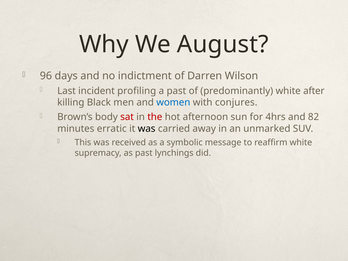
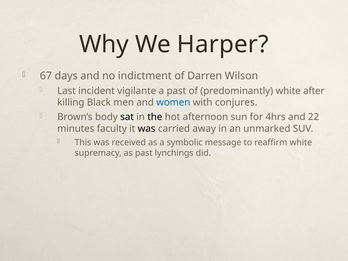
August: August -> Harper
96: 96 -> 67
profiling: profiling -> vigilante
sat colour: red -> black
the colour: red -> black
82: 82 -> 22
erratic: erratic -> faculty
